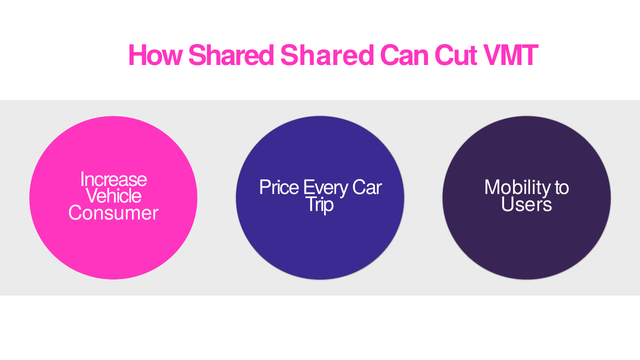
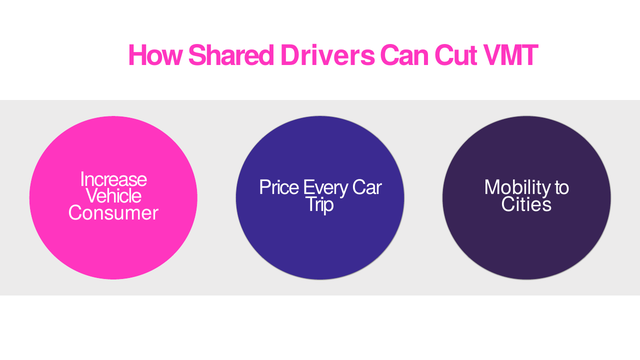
Shared Shared: Shared -> Drivers
Users: Users -> Cities
